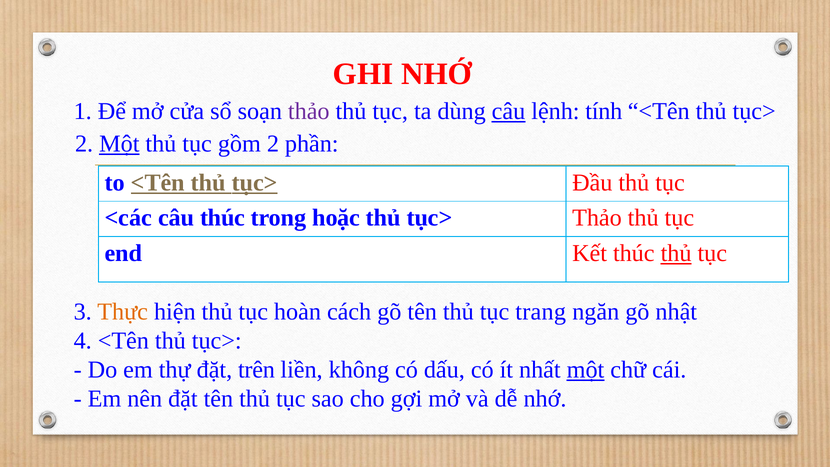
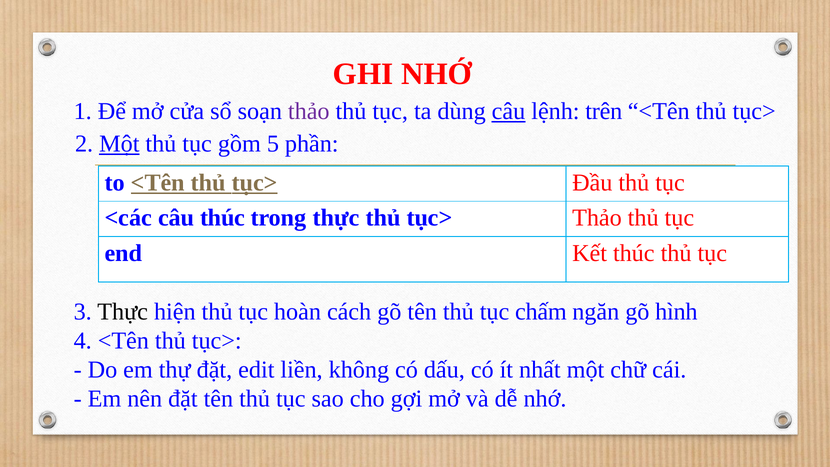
tính: tính -> trên
gồm 2: 2 -> 5
trong hoặc: hoặc -> thực
thủ at (676, 253) underline: present -> none
Thực at (123, 312) colour: orange -> black
trang: trang -> chấm
nhật: nhật -> hình
trên: trên -> edit
một at (586, 370) underline: present -> none
